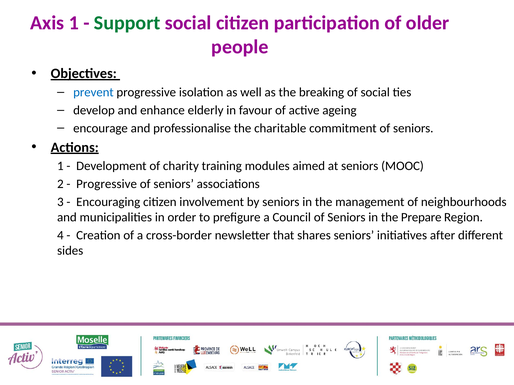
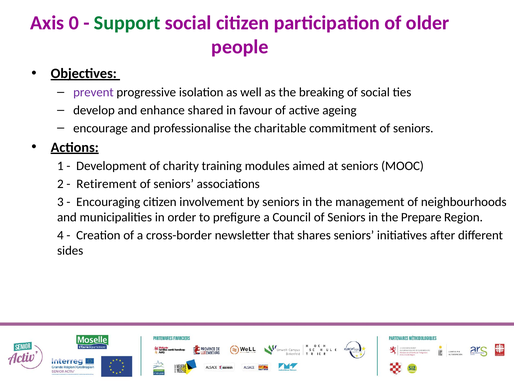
Axis 1: 1 -> 0
prevent colour: blue -> purple
elderly: elderly -> shared
Progressive at (107, 184): Progressive -> Retirement
